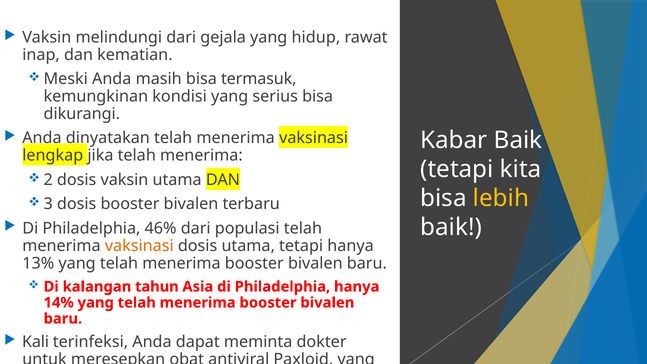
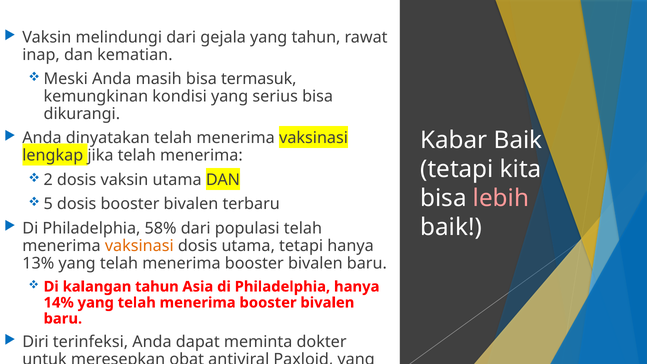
yang hidup: hidup -> tahun
lebih colour: yellow -> pink
3 at (48, 204): 3 -> 5
46%: 46% -> 58%
Kali: Kali -> Diri
